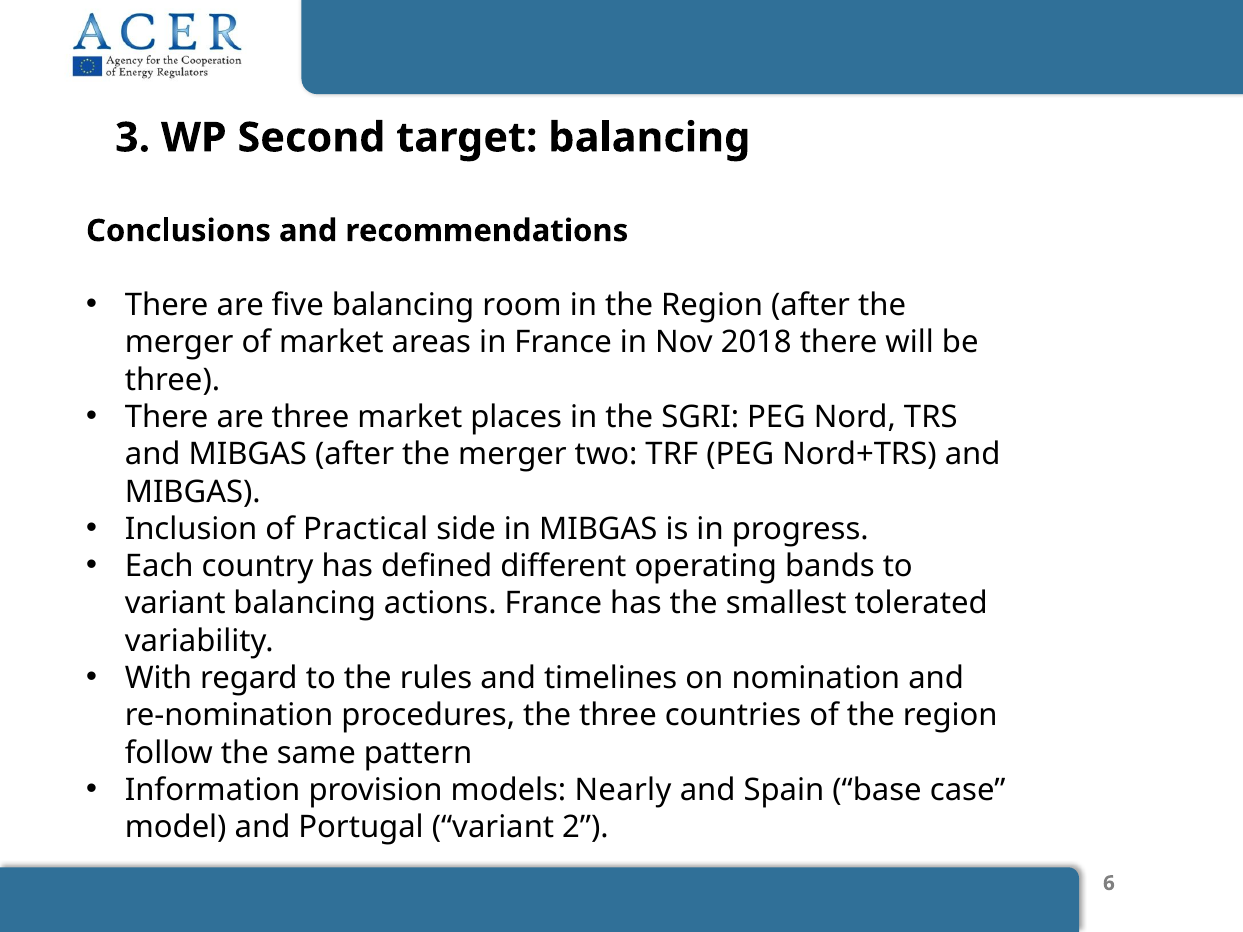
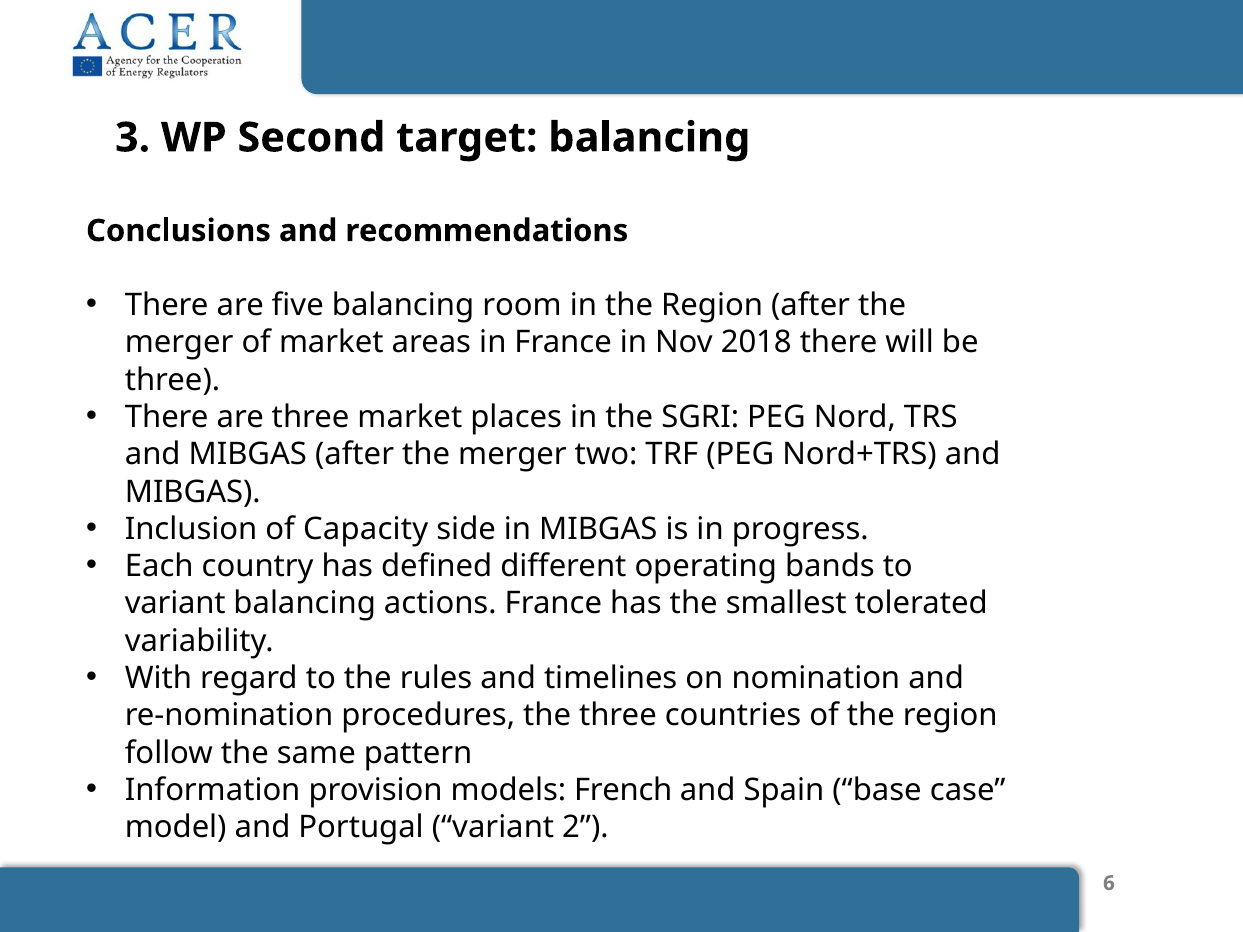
Practical: Practical -> Capacity
Nearly: Nearly -> French
